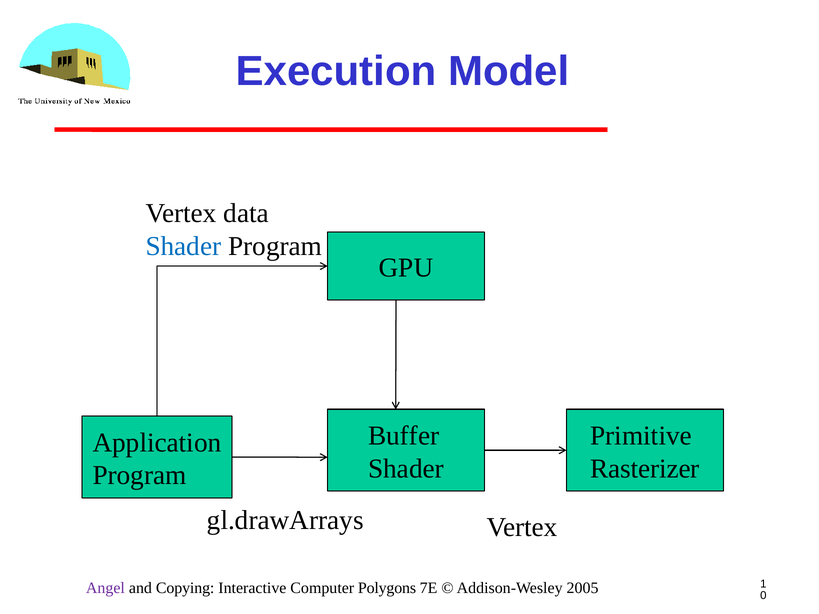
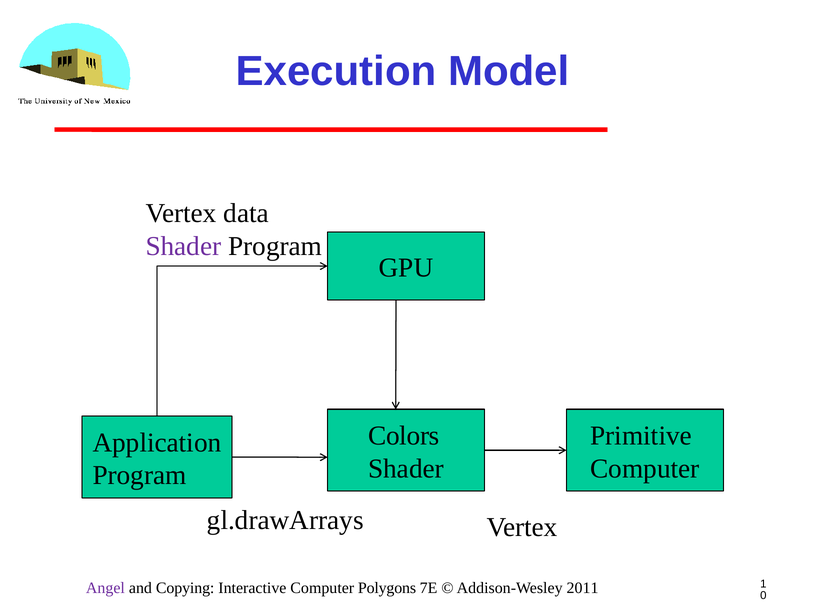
Shader at (183, 246) colour: blue -> purple
Buffer: Buffer -> Colors
Rasterizer at (645, 469): Rasterizer -> Computer
2005: 2005 -> 2011
